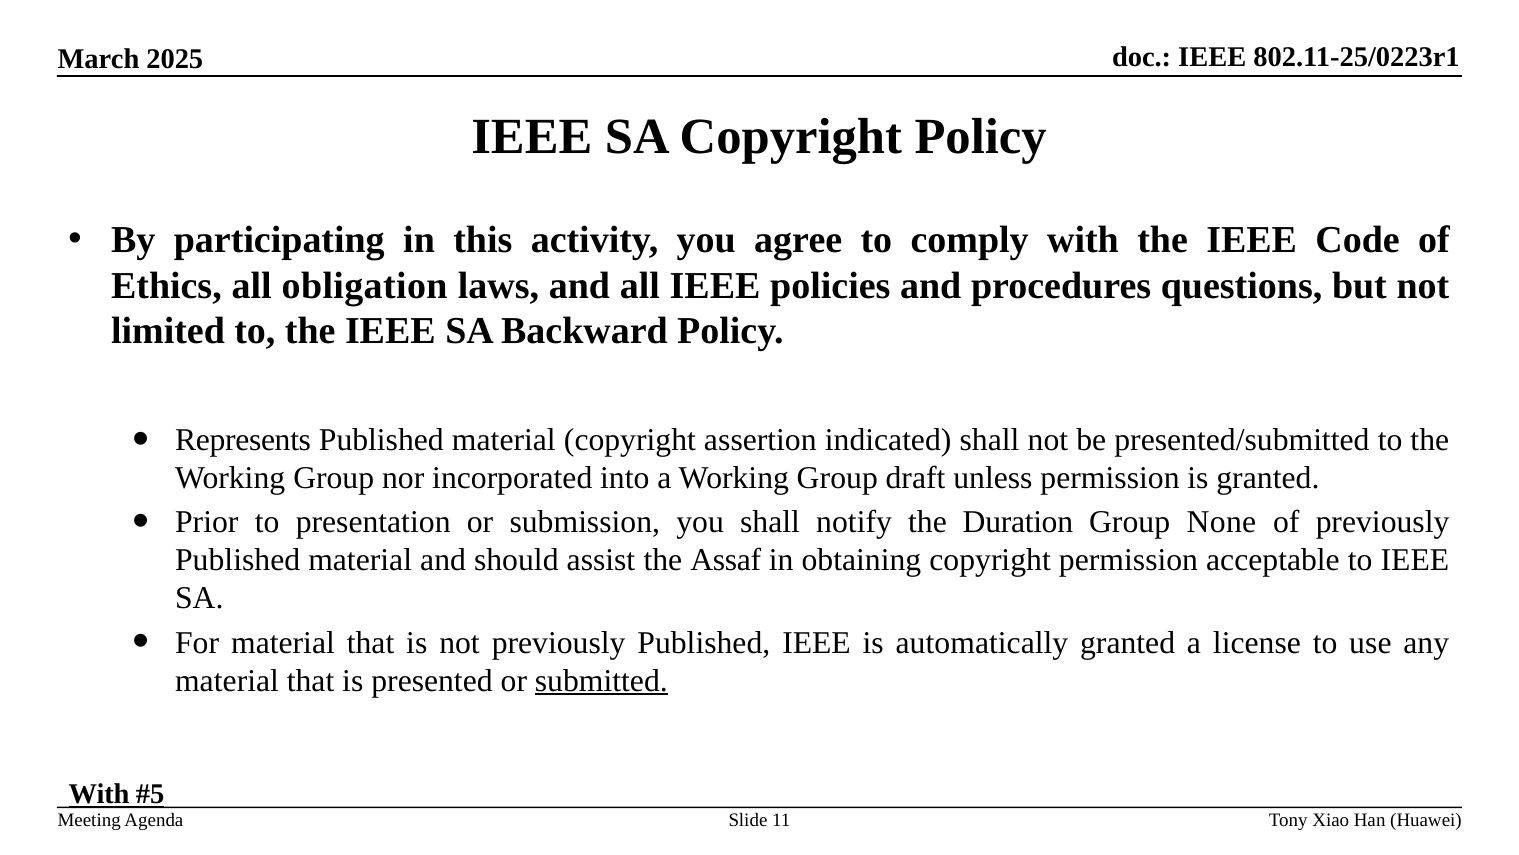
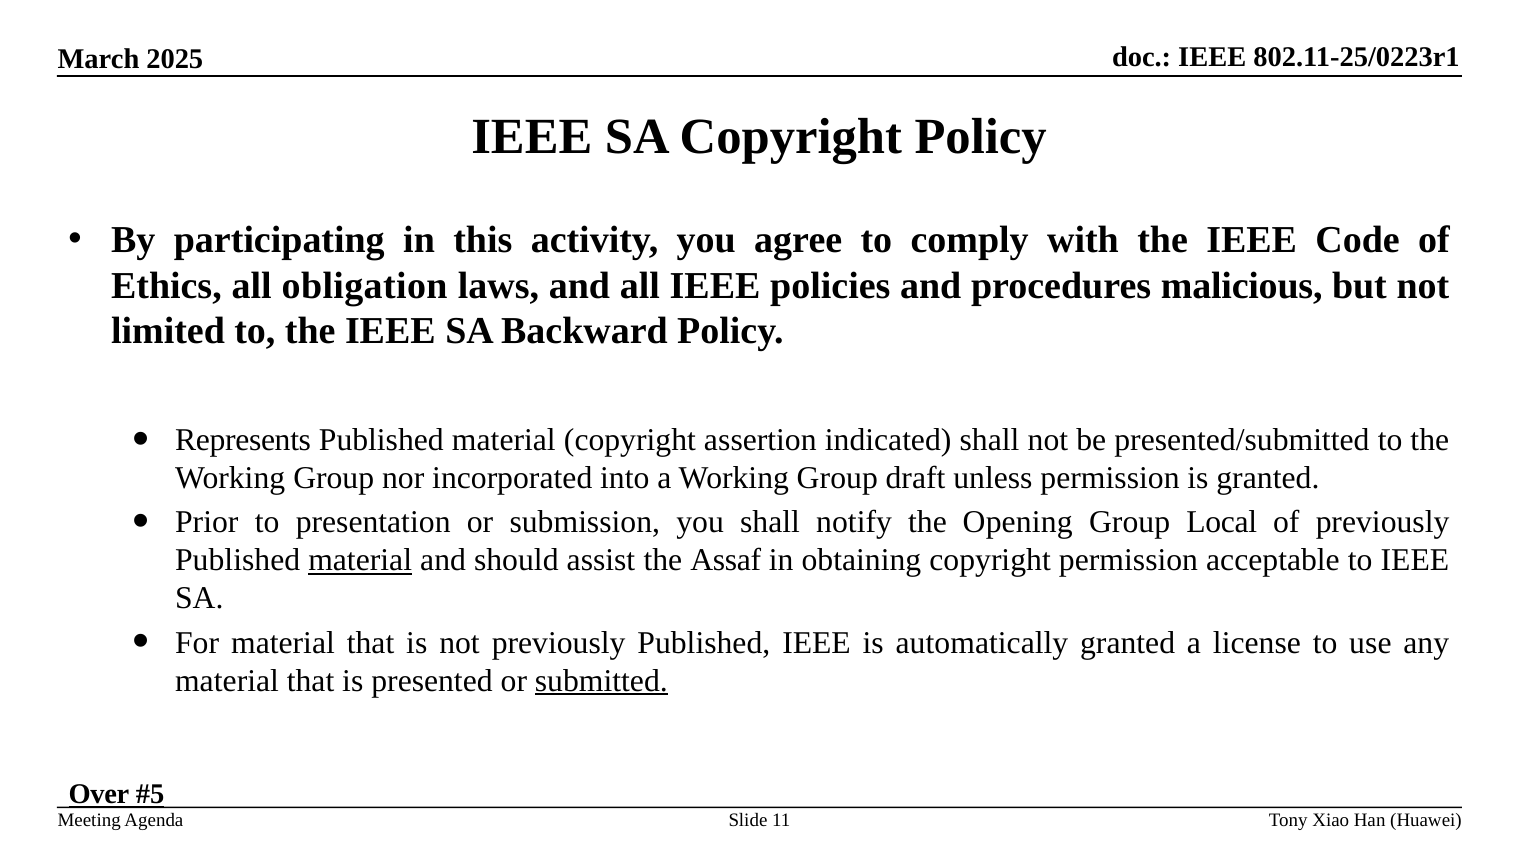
questions: questions -> malicious
Duration: Duration -> Opening
None: None -> Local
material at (360, 560) underline: none -> present
With at (99, 794): With -> Over
